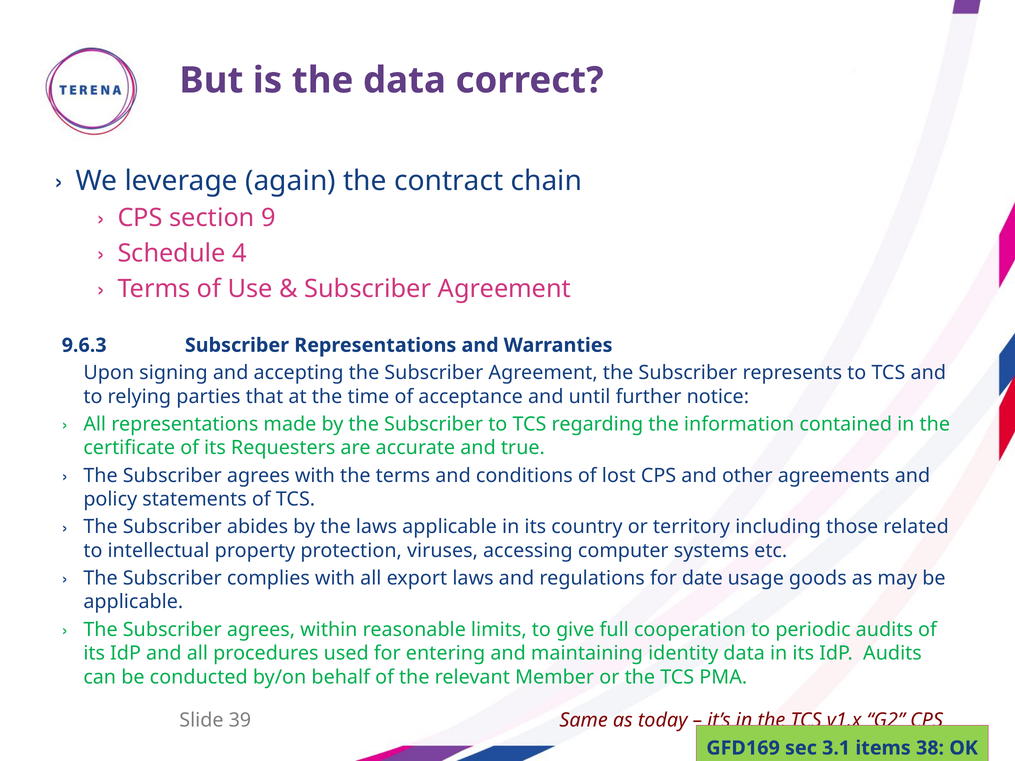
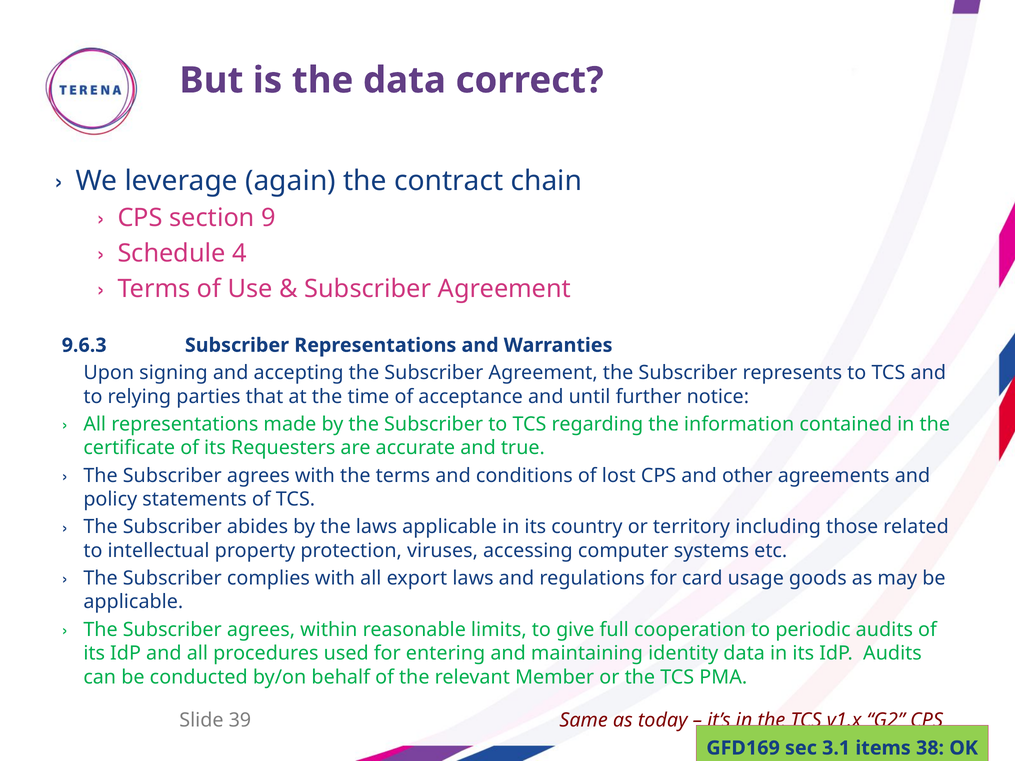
date: date -> card
